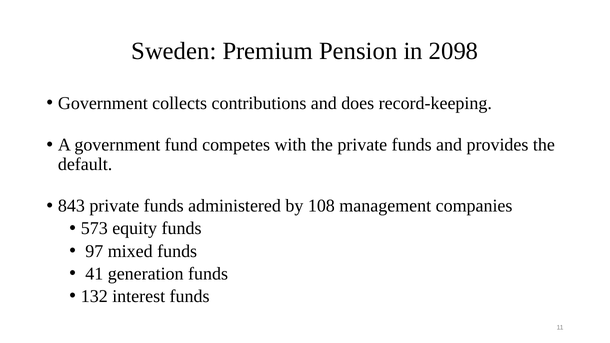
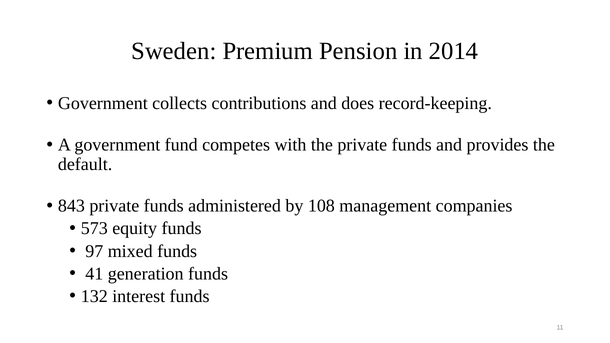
2098: 2098 -> 2014
